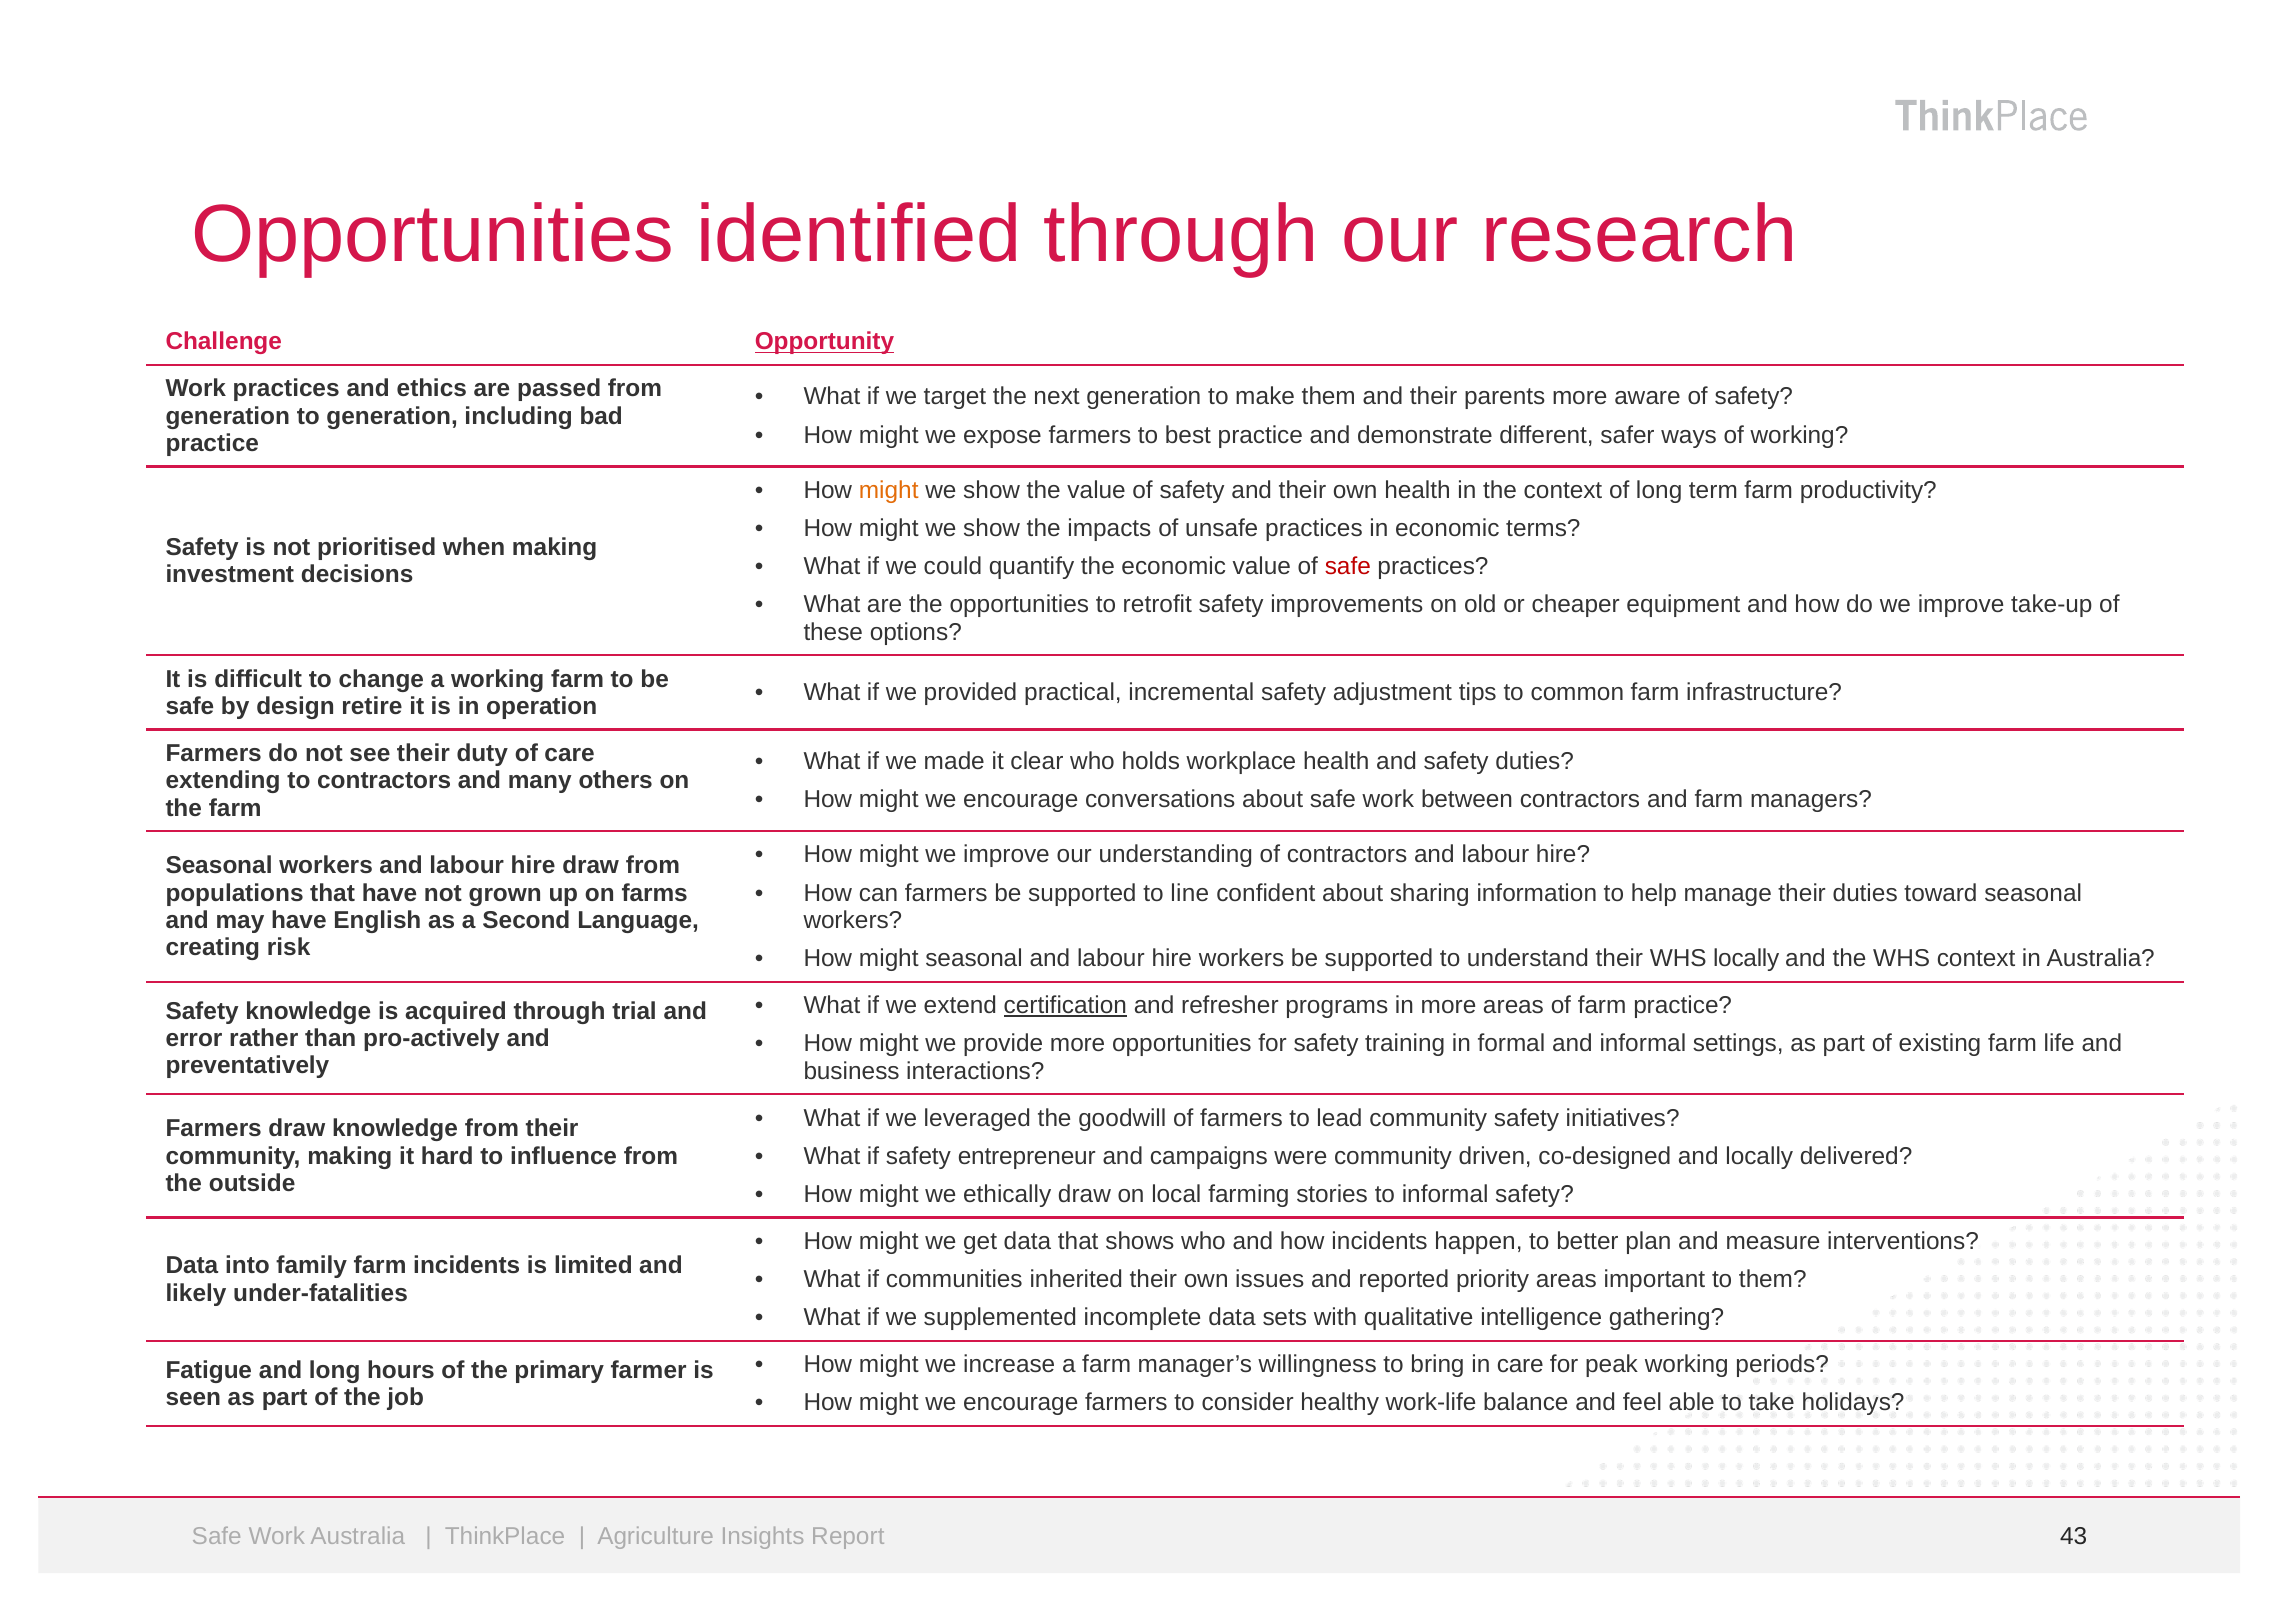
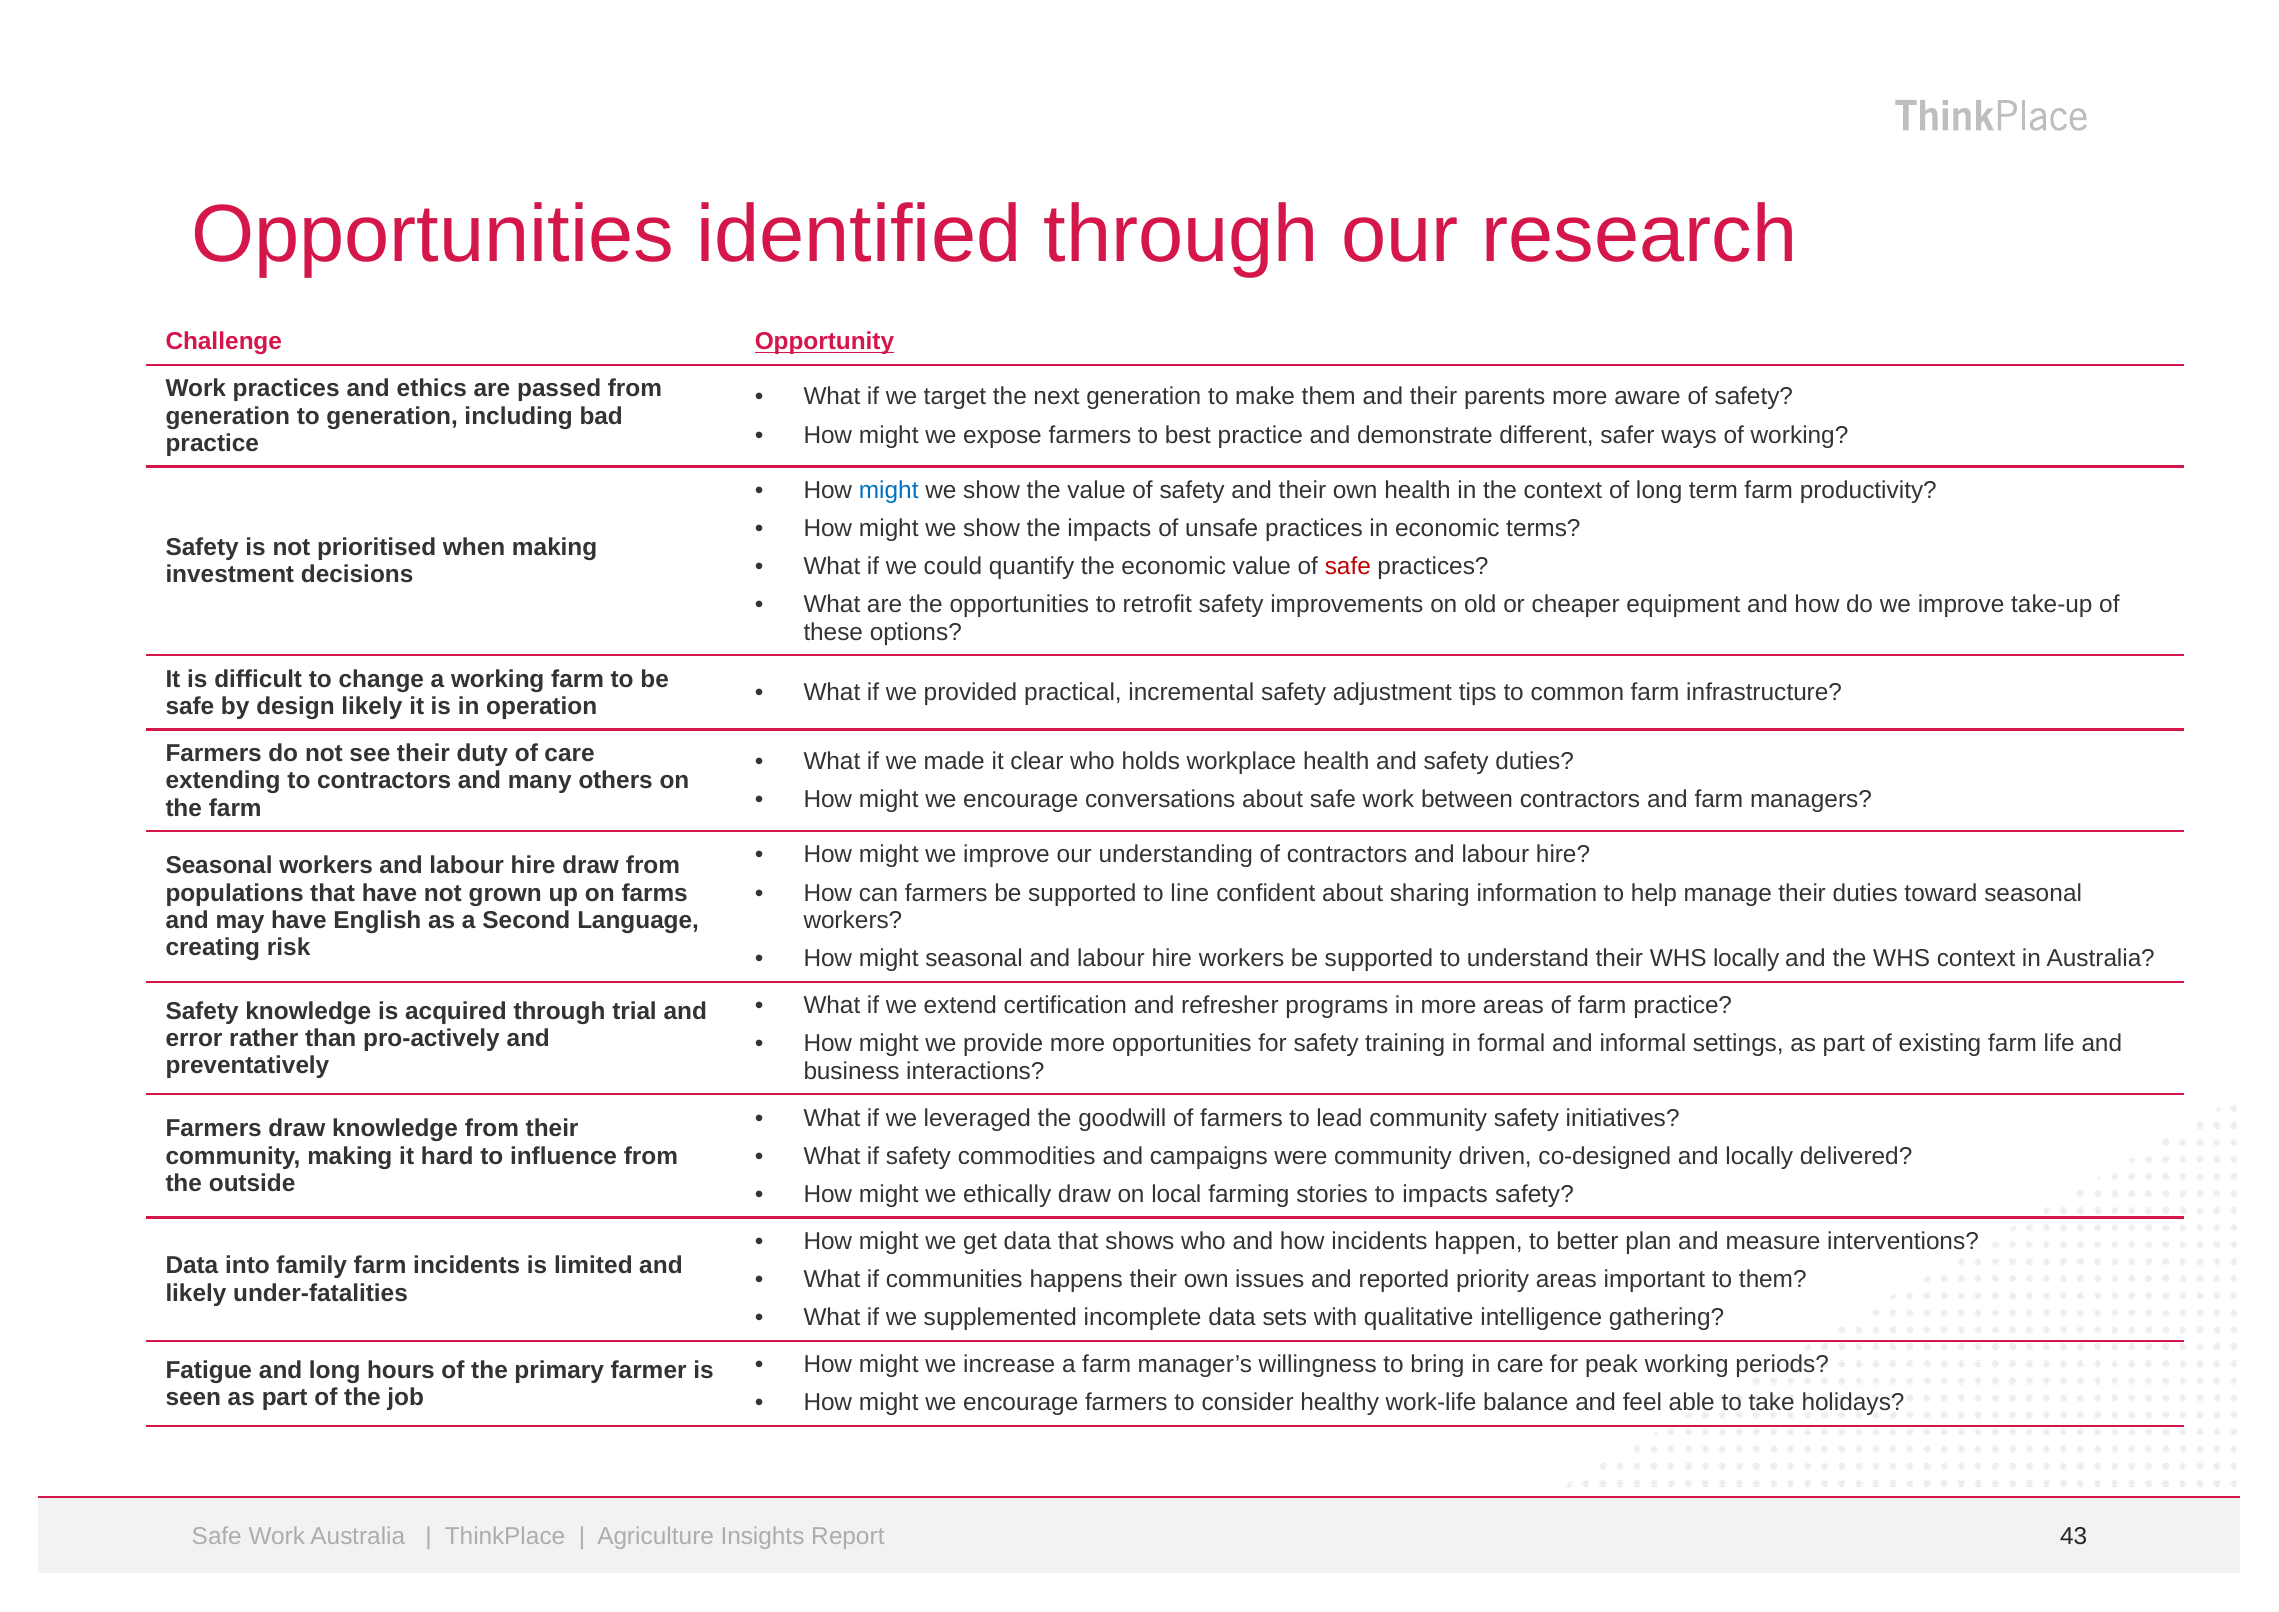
might at (889, 490) colour: orange -> blue
design retire: retire -> likely
certification underline: present -> none
entrepreneur: entrepreneur -> commodities
to informal: informal -> impacts
inherited: inherited -> happens
